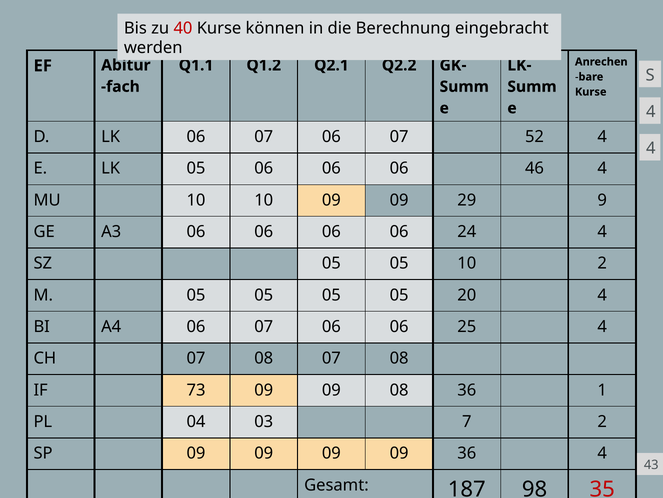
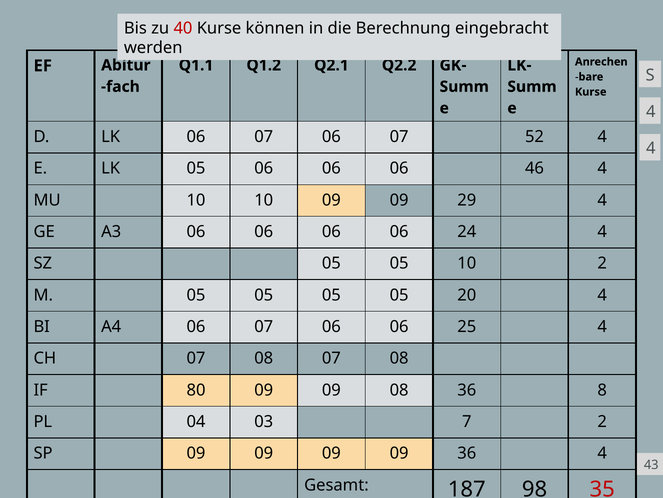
29 9: 9 -> 4
73: 73 -> 80
1: 1 -> 8
